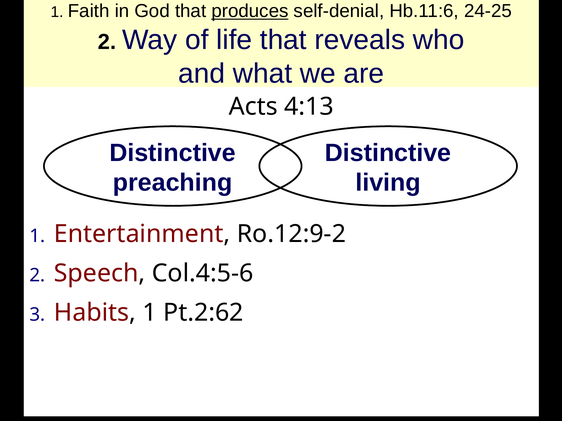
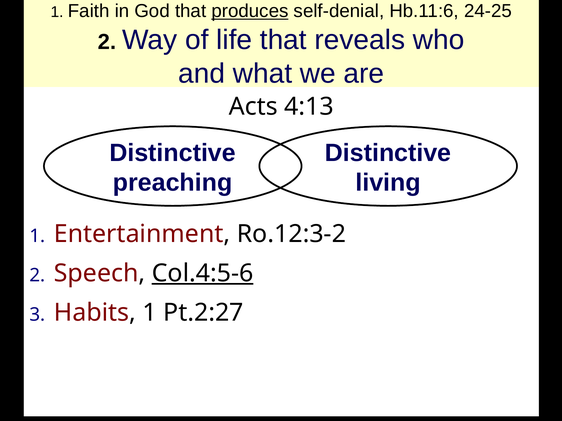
Ro.12:9-2: Ro.12:9-2 -> Ro.12:3-2
Col.4:5-6 underline: none -> present
Pt.2:62: Pt.2:62 -> Pt.2:27
